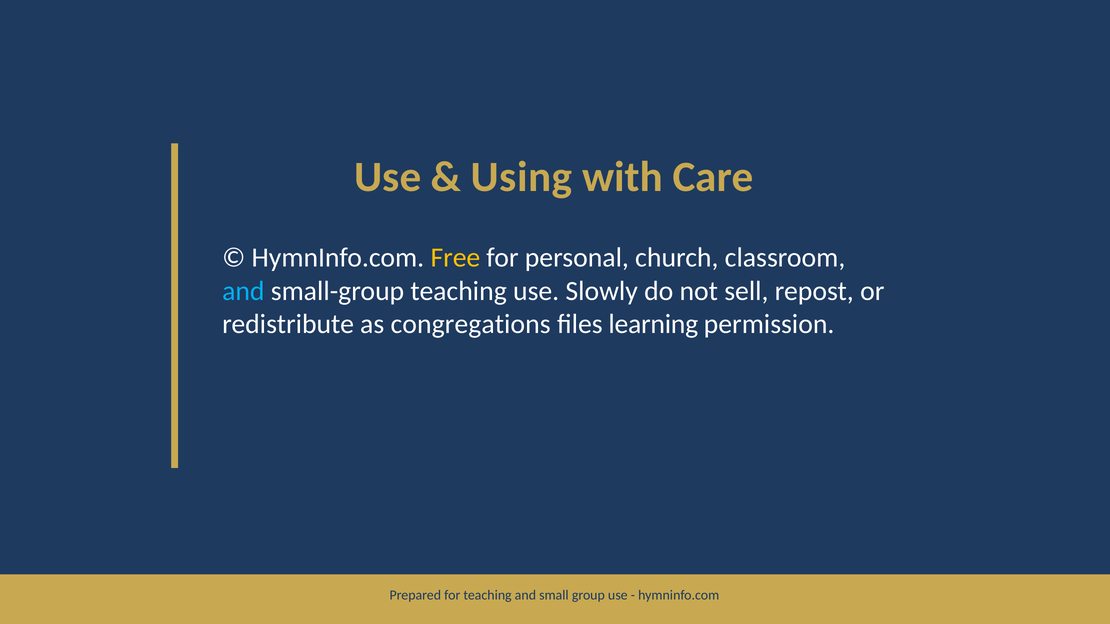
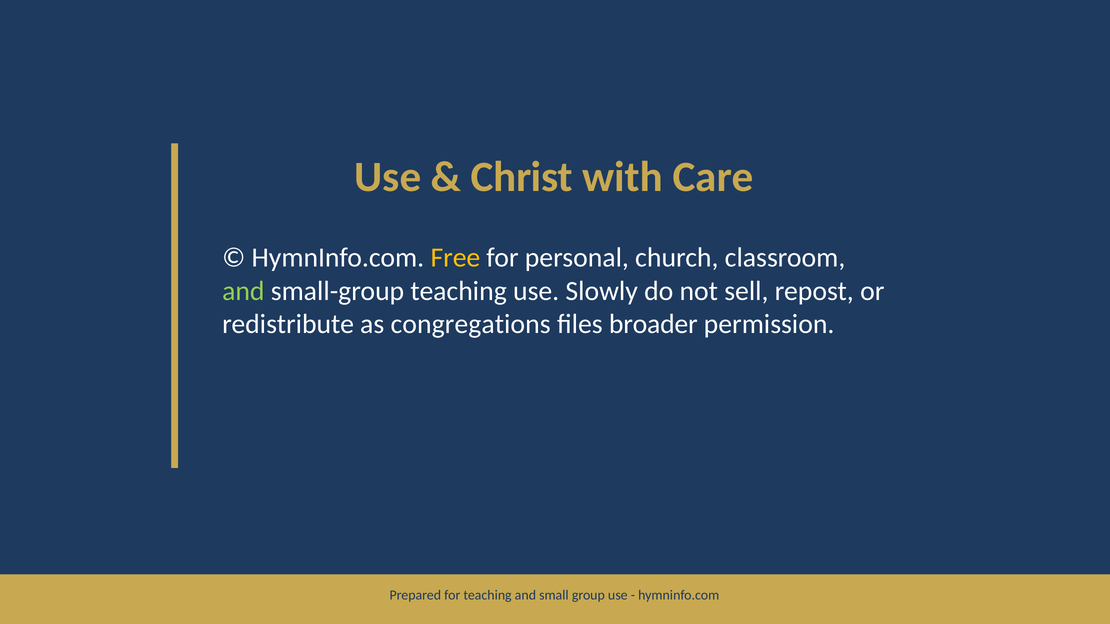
Using: Using -> Christ
and at (243, 291) colour: light blue -> light green
learning: learning -> broader
